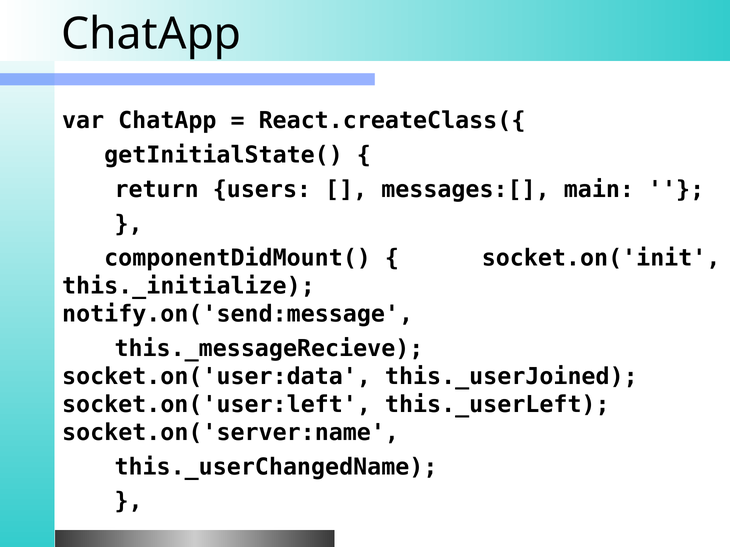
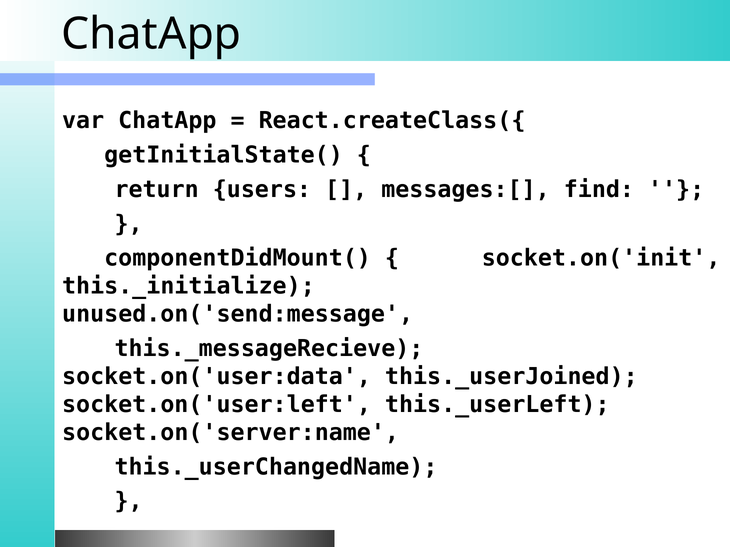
main: main -> find
notify.on('send:message: notify.on('send:message -> unused.on('send:message
